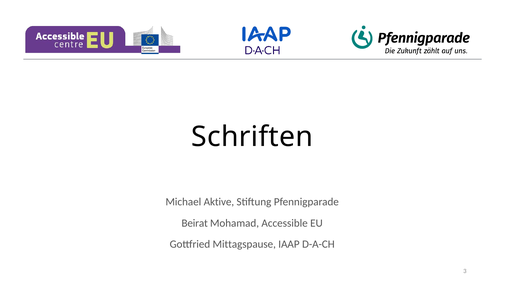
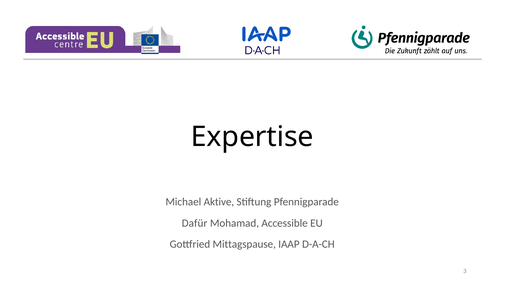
Schriften: Schriften -> Expertise
Beirat: Beirat -> Dafür
